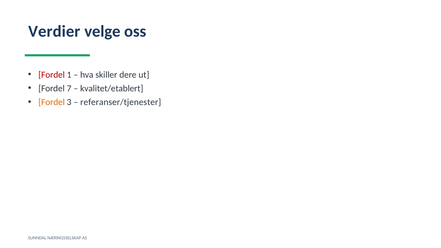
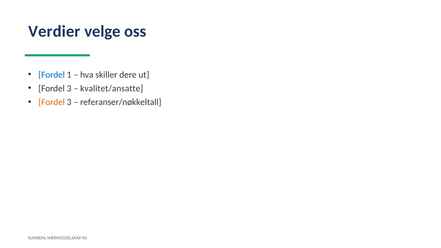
Fordel at (52, 75) colour: red -> blue
7 at (69, 88): 7 -> 3
kvalitet/etablert: kvalitet/etablert -> kvalitet/ansatte
referanser/tjenester: referanser/tjenester -> referanser/nøkkeltall
